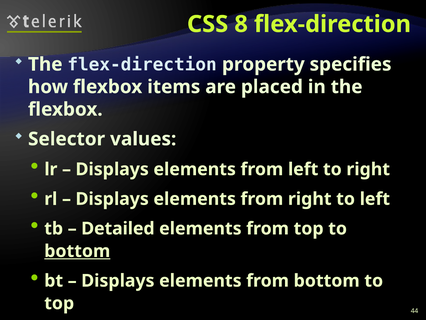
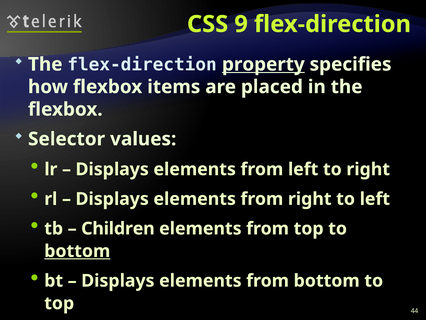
8: 8 -> 9
property underline: none -> present
Detailed: Detailed -> Children
